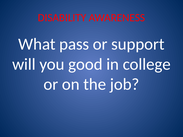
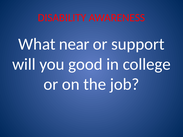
pass: pass -> near
